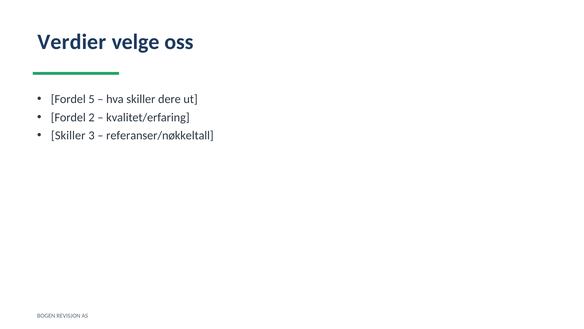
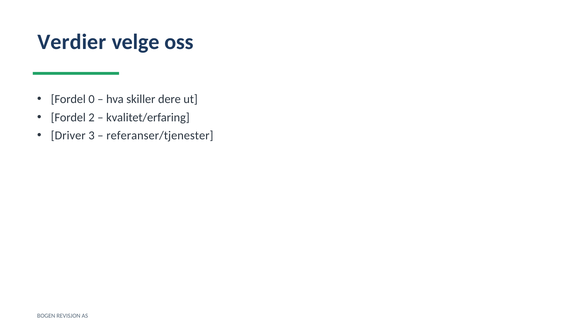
5: 5 -> 0
Skiller at (68, 135): Skiller -> Driver
referanser/nøkkeltall: referanser/nøkkeltall -> referanser/tjenester
